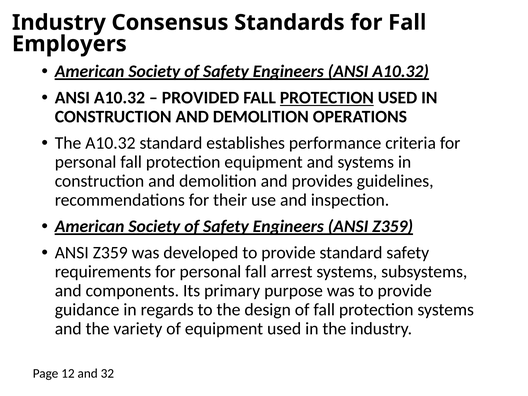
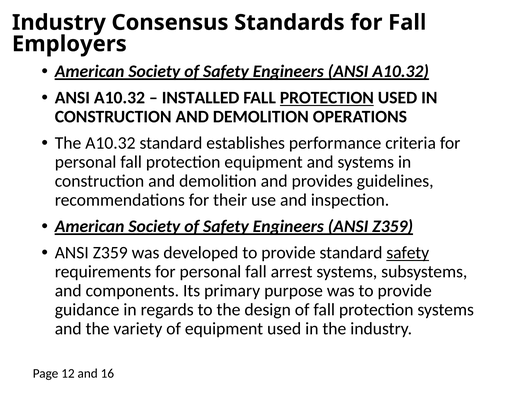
PROVIDED: PROVIDED -> INSTALLED
safety at (408, 253) underline: none -> present
32: 32 -> 16
